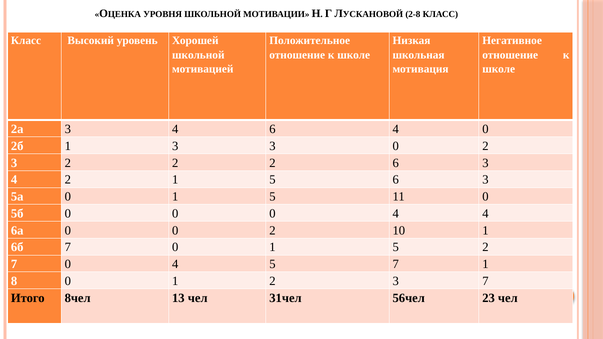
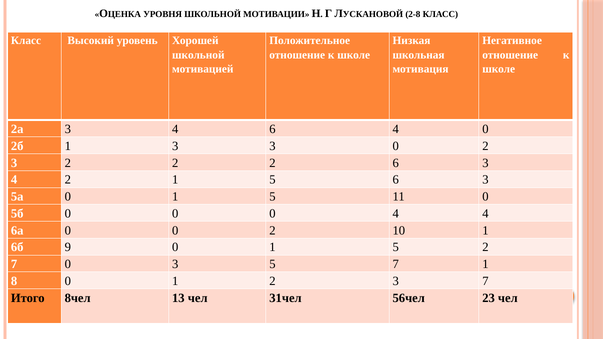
6б 7: 7 -> 9
7 0 4: 4 -> 3
